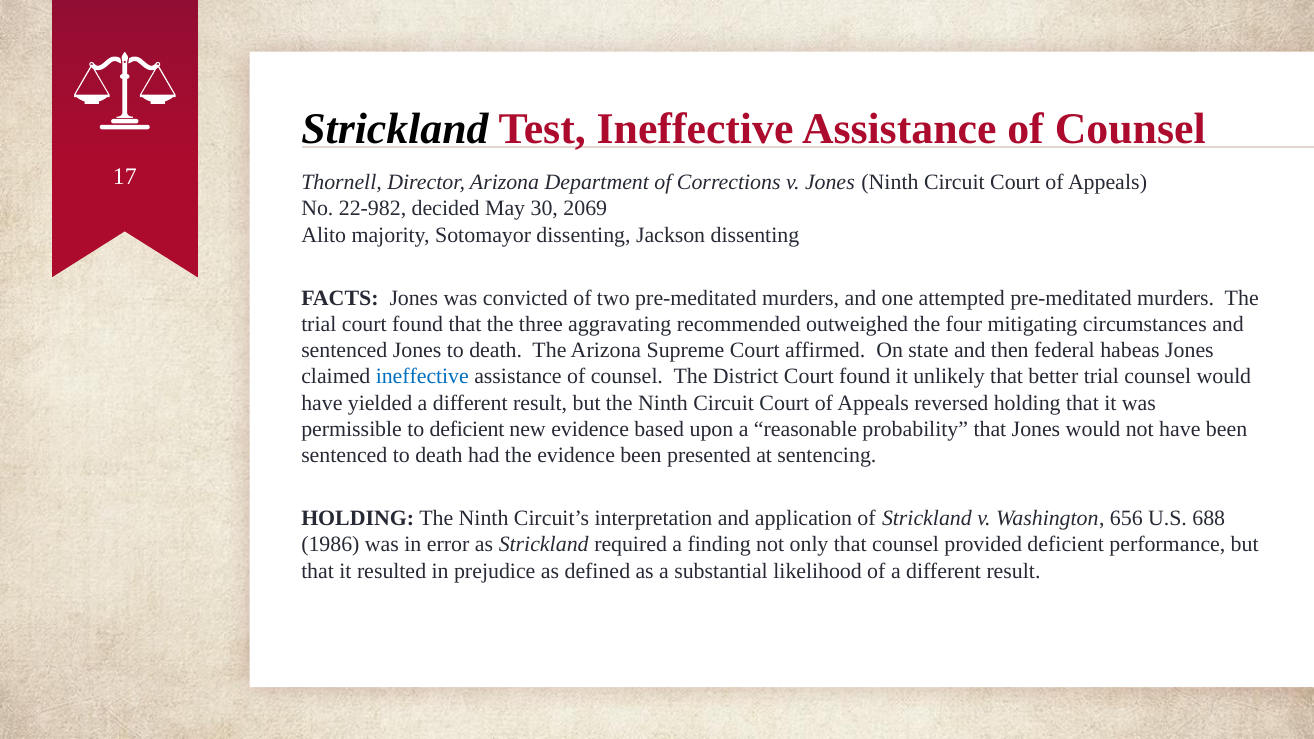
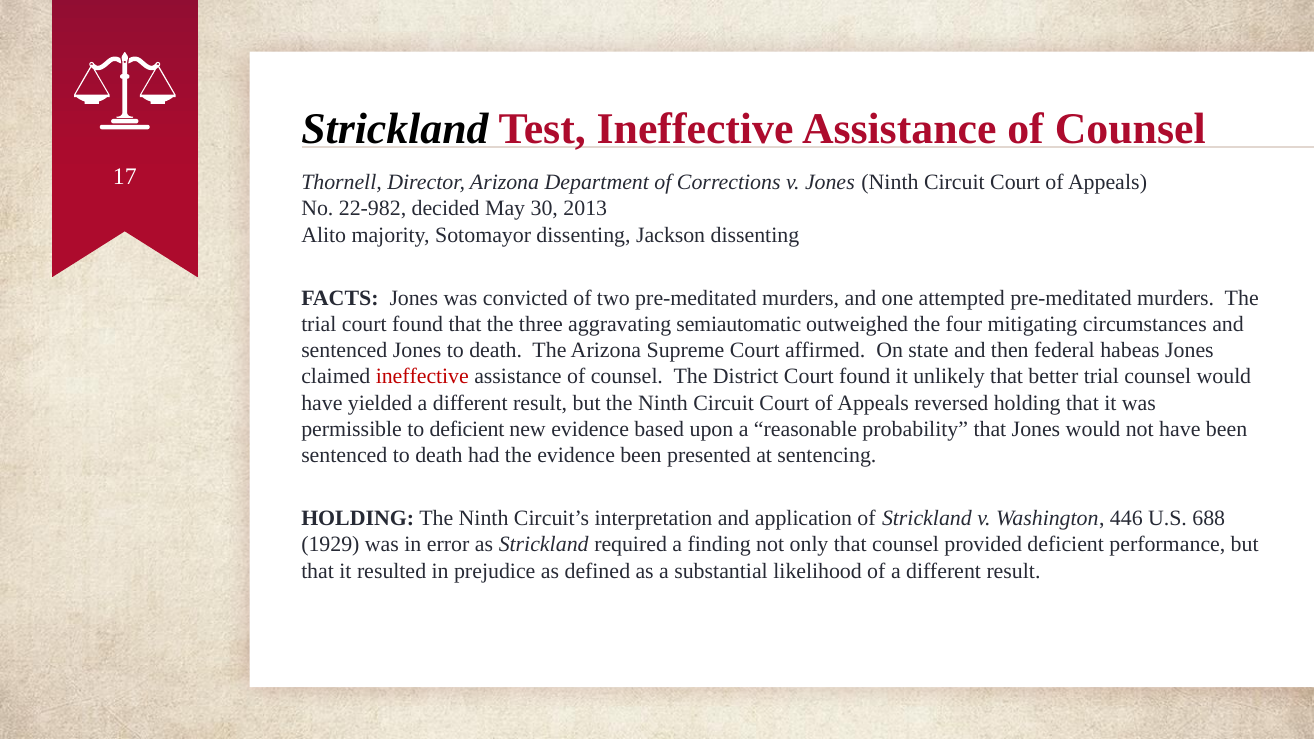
2069: 2069 -> 2013
recommended: recommended -> semiautomatic
ineffective at (422, 377) colour: blue -> red
656: 656 -> 446
1986: 1986 -> 1929
